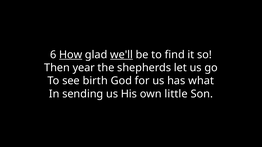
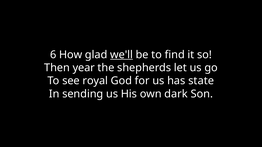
How underline: present -> none
birth: birth -> royal
what: what -> state
little: little -> dark
